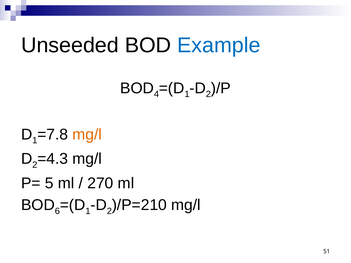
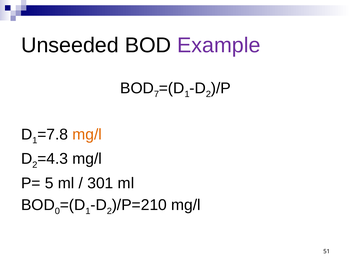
Example colour: blue -> purple
4: 4 -> 7
270: 270 -> 301
6: 6 -> 0
